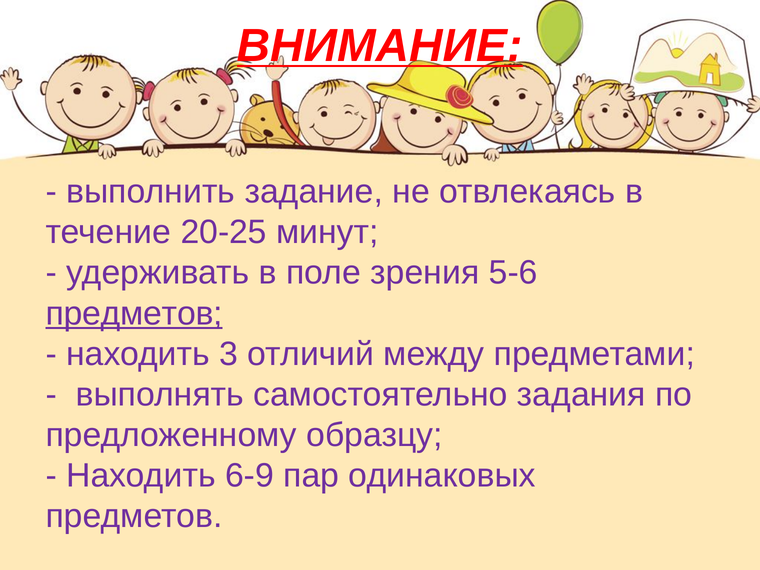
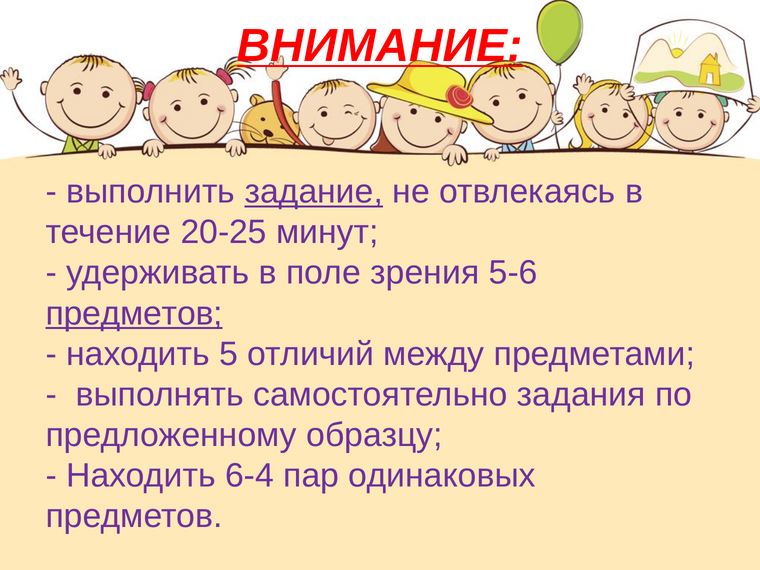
задание underline: none -> present
3: 3 -> 5
6-9: 6-9 -> 6-4
